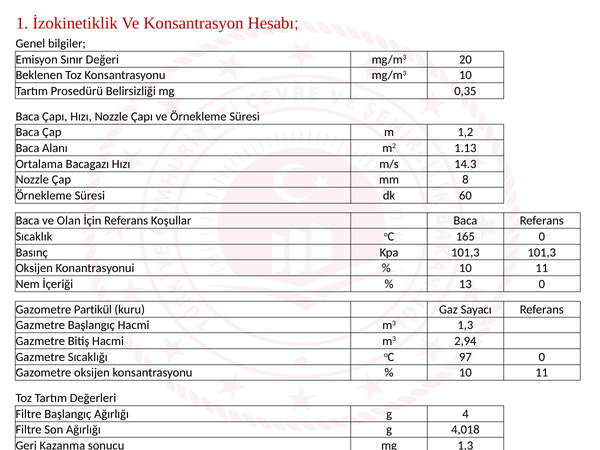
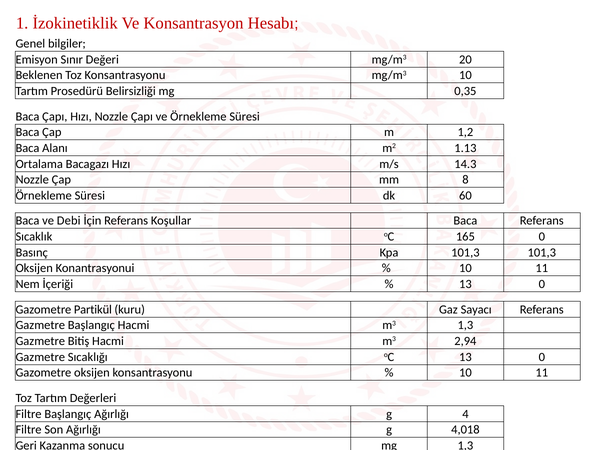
Olan: Olan -> Debi
oC 97: 97 -> 13
